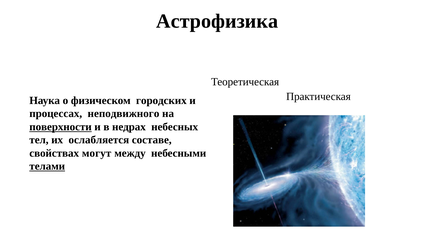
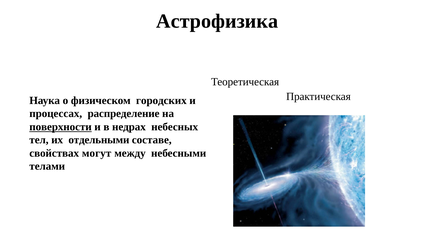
неподвижного: неподвижного -> распределение
ослабляется: ослабляется -> отдельными
телами underline: present -> none
